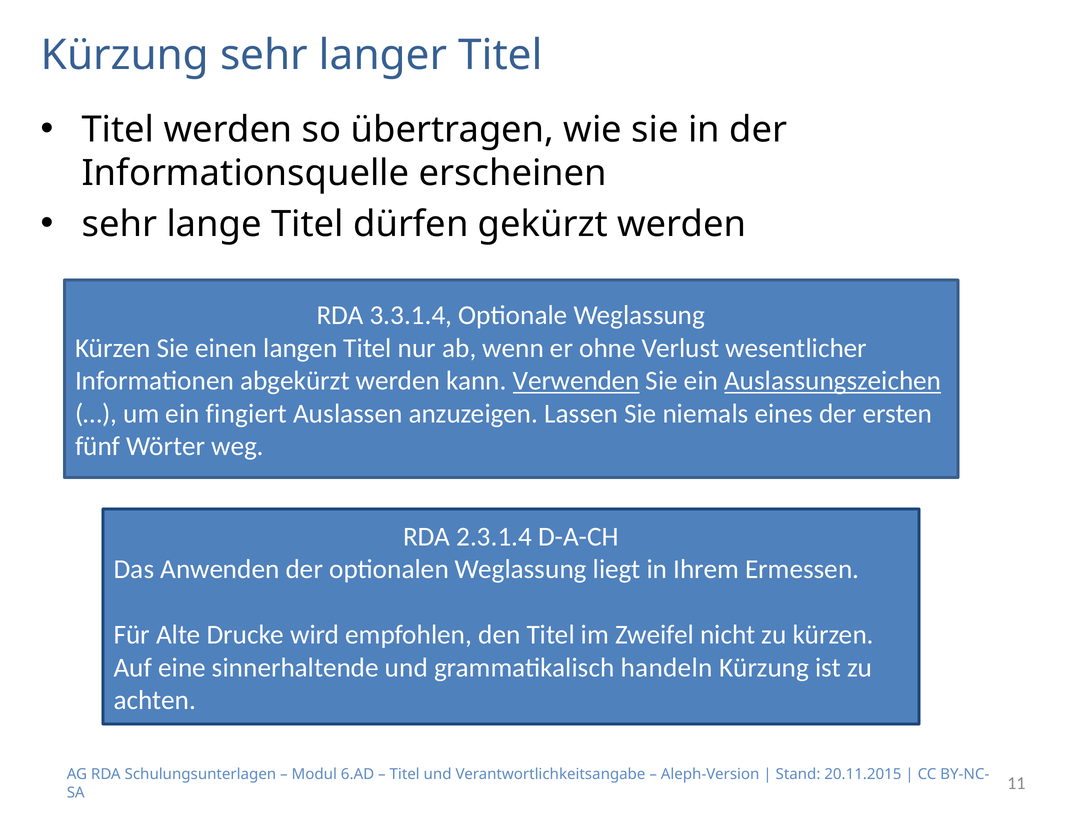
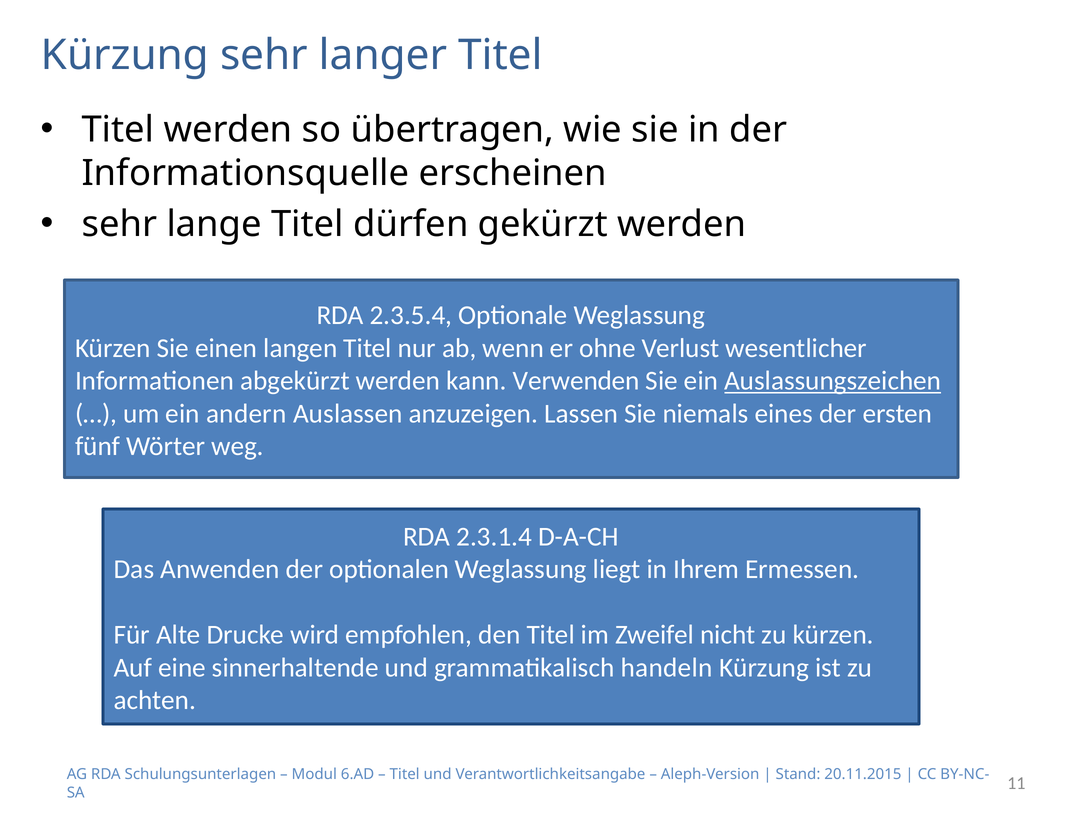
3.3.1.4: 3.3.1.4 -> 2.3.5.4
Verwenden underline: present -> none
fingiert: fingiert -> andern
